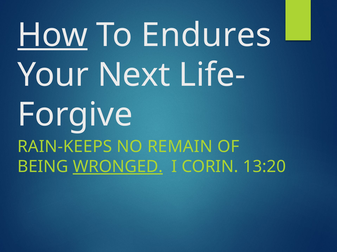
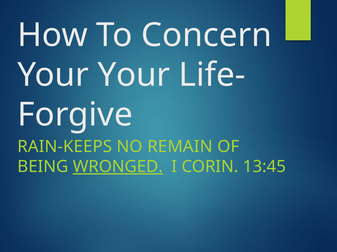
How underline: present -> none
Endures: Endures -> Concern
Your Next: Next -> Your
13:20: 13:20 -> 13:45
